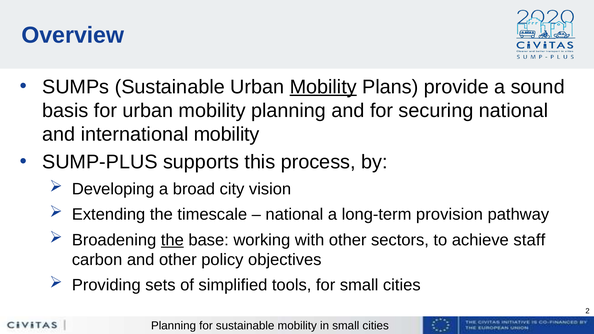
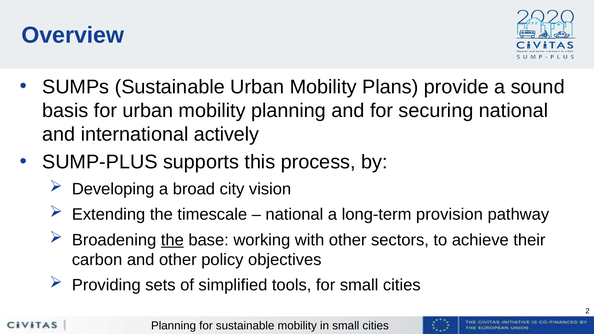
Mobility at (323, 87) underline: present -> none
international mobility: mobility -> actively
staff: staff -> their
